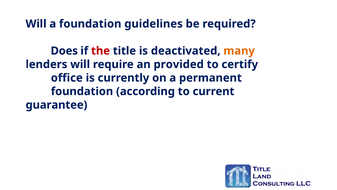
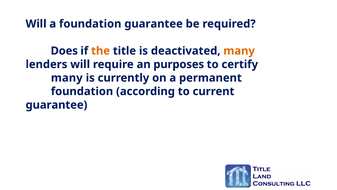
foundation guidelines: guidelines -> guarantee
the colour: red -> orange
provided: provided -> purposes
office at (67, 78): office -> many
